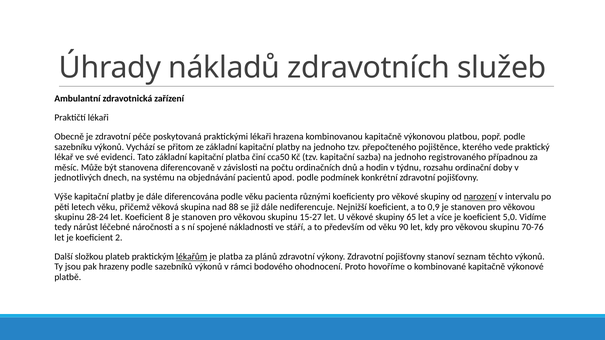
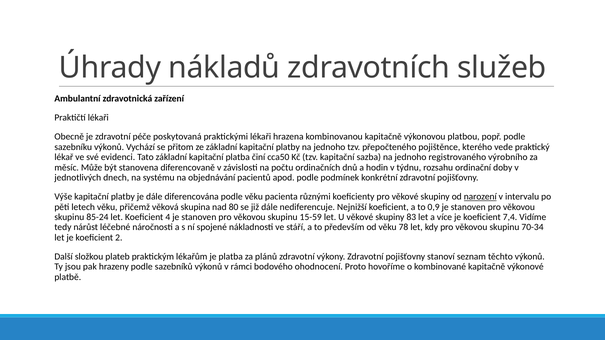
případnou: případnou -> výrobního
88: 88 -> 80
28-24: 28-24 -> 85-24
8: 8 -> 4
15-27: 15-27 -> 15-59
65: 65 -> 83
5,0: 5,0 -> 7,4
90: 90 -> 78
70-76: 70-76 -> 70-34
lékařům underline: present -> none
